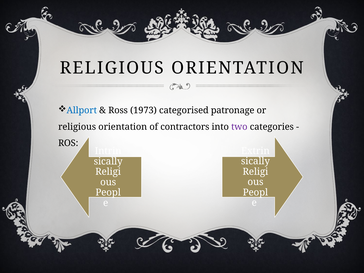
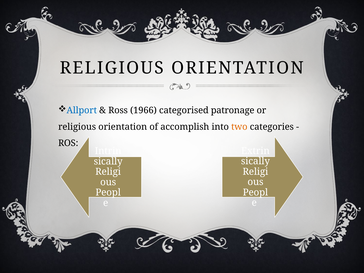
1973: 1973 -> 1966
contractors: contractors -> accomplish
two colour: purple -> orange
